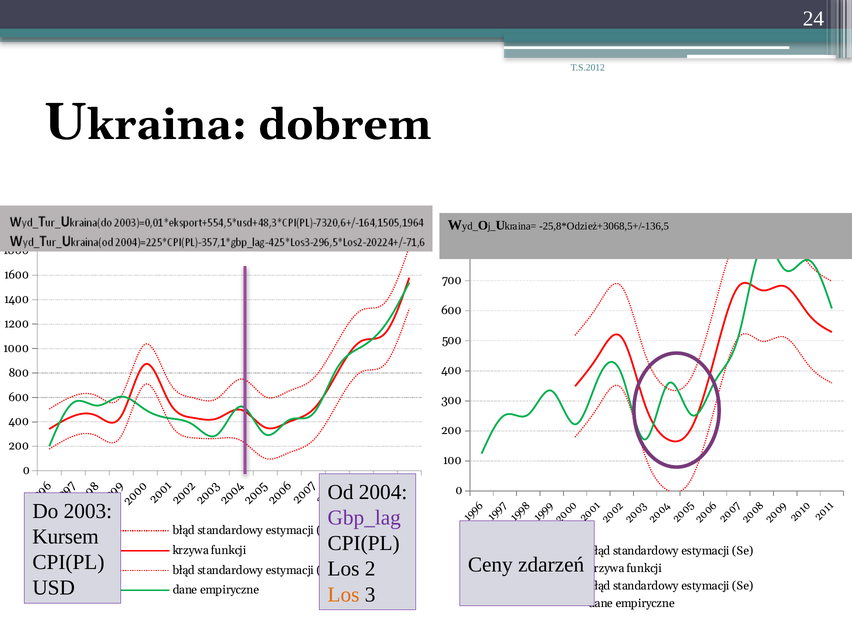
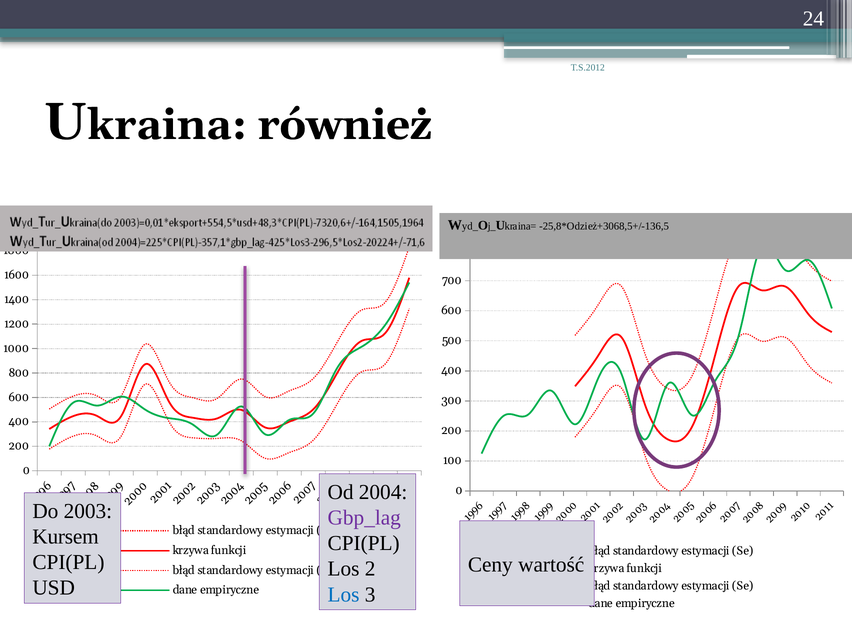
dobrem: dobrem -> również
zdarzeń: zdarzeń -> wartość
Los at (344, 595) colour: orange -> blue
